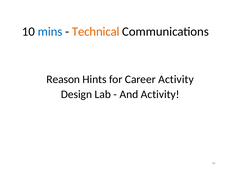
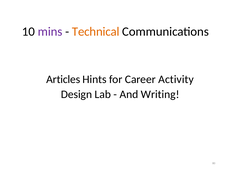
mins colour: blue -> purple
Reason: Reason -> Articles
And Activity: Activity -> Writing
